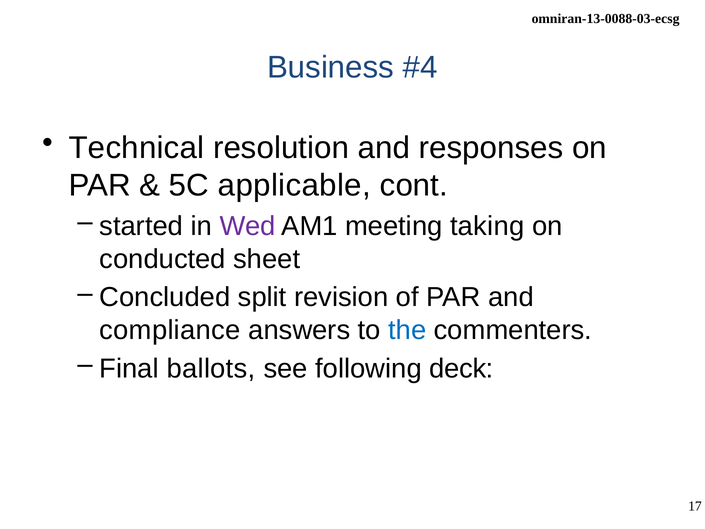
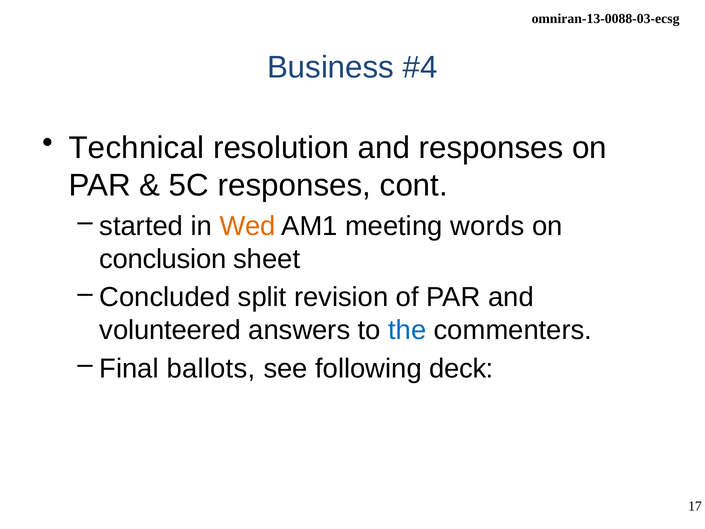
5C applicable: applicable -> responses
Wed colour: purple -> orange
taking: taking -> words
conducted: conducted -> conclusion
compliance: compliance -> volunteered
